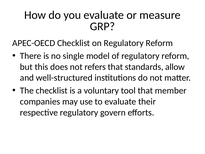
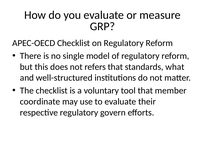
allow: allow -> what
companies: companies -> coordinate
